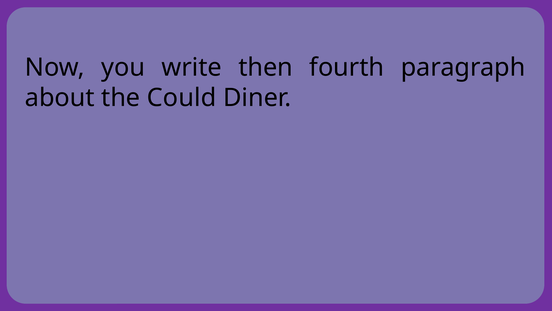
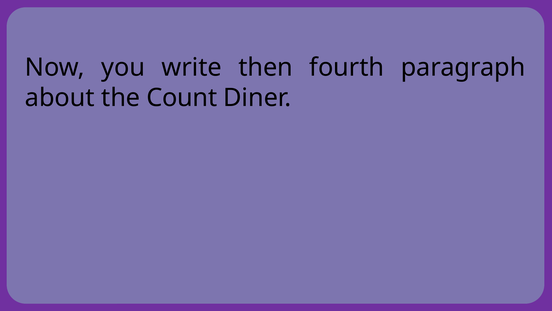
Could: Could -> Count
